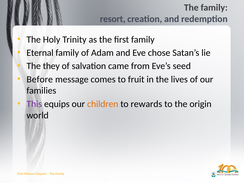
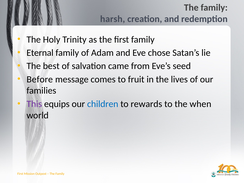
resort: resort -> harsh
they: they -> best
children colour: orange -> blue
origin: origin -> when
